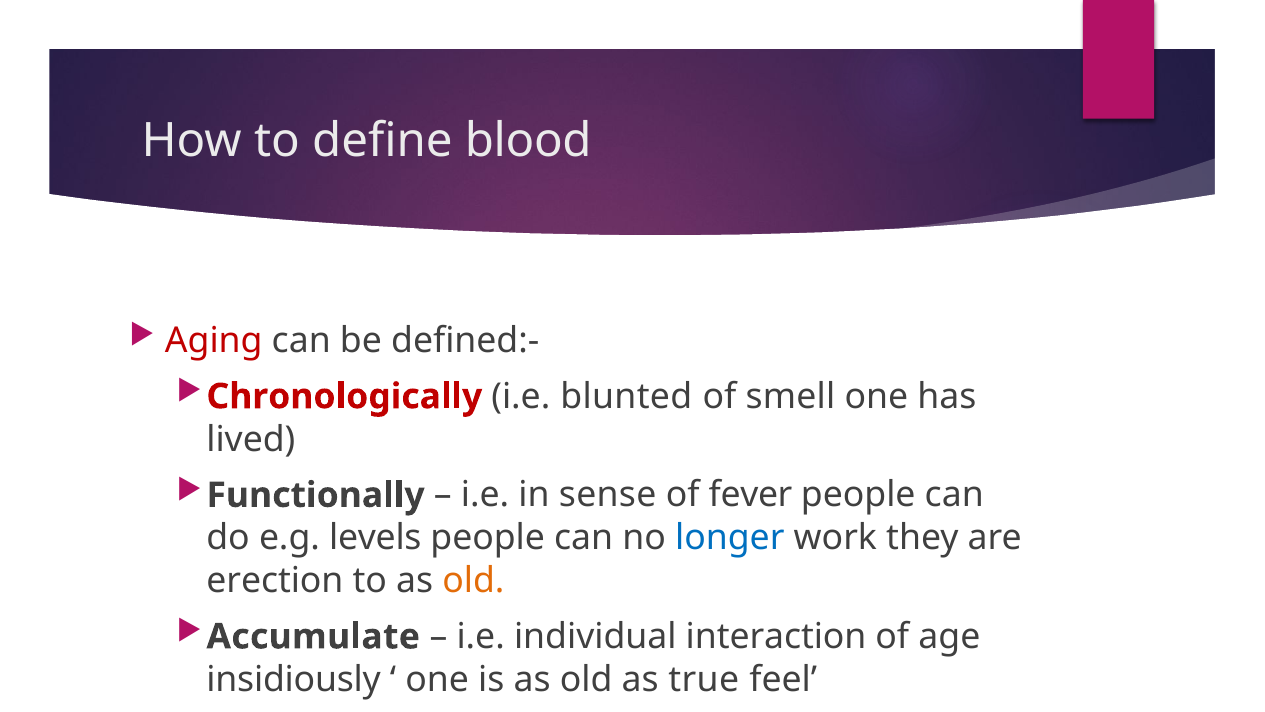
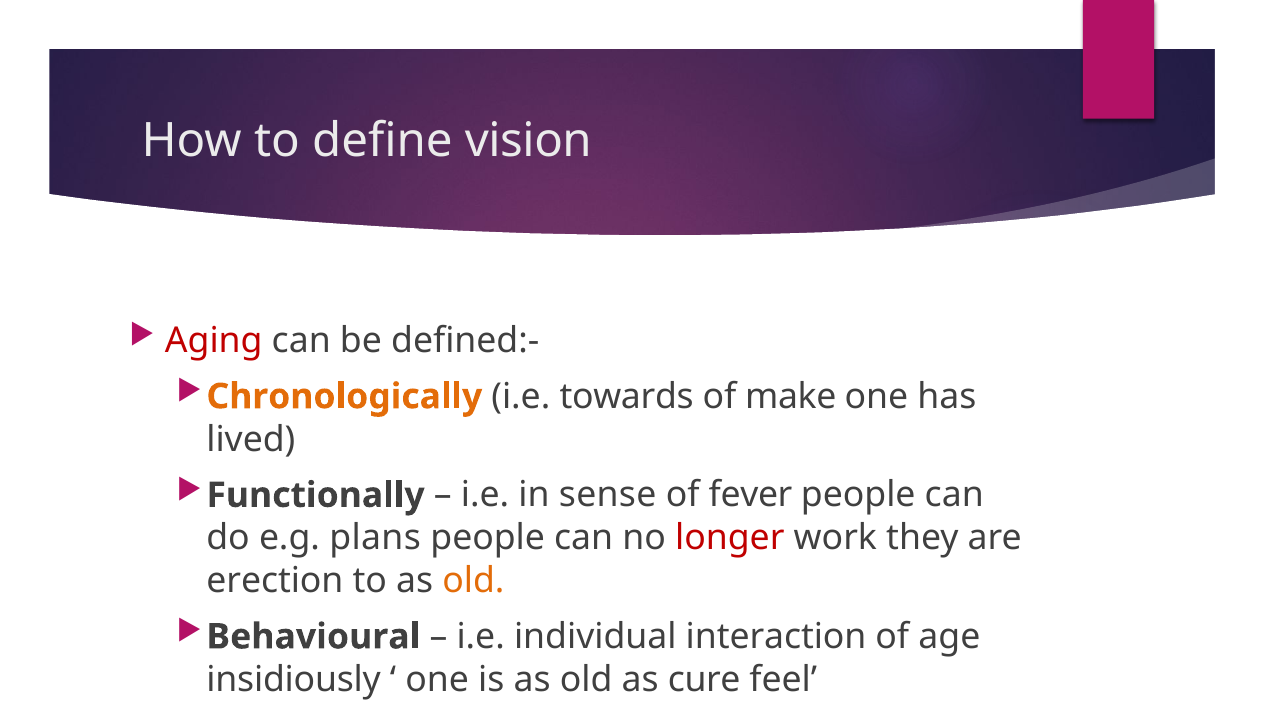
blood: blood -> vision
Chronologically colour: red -> orange
blunted: blunted -> towards
smell: smell -> make
levels: levels -> plans
longer colour: blue -> red
Accumulate: Accumulate -> Behavioural
true: true -> cure
